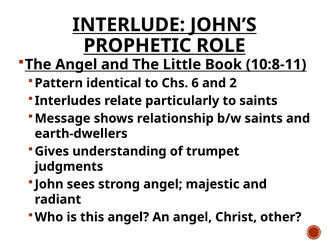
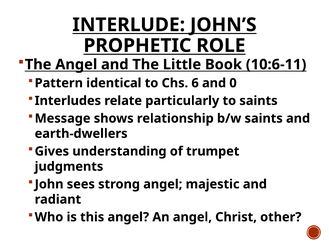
10:8-11: 10:8-11 -> 10:6-11
2: 2 -> 0
